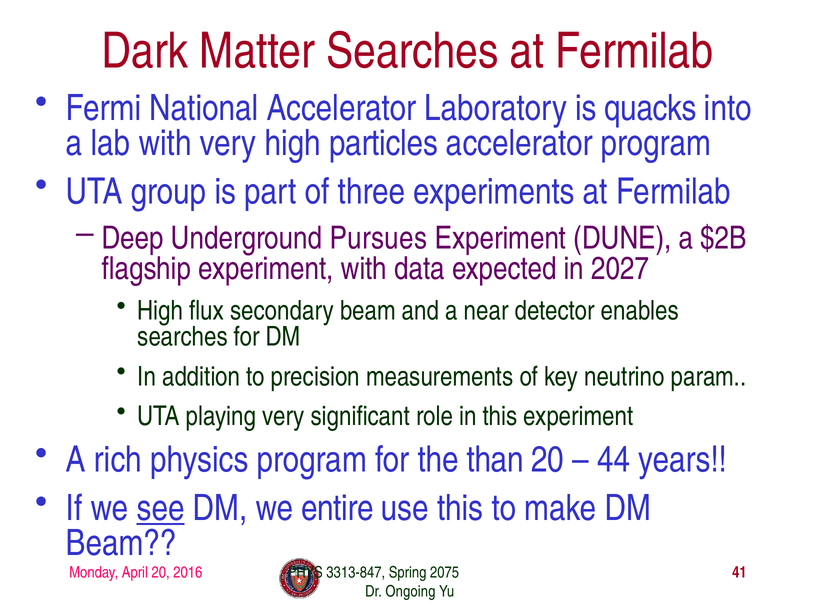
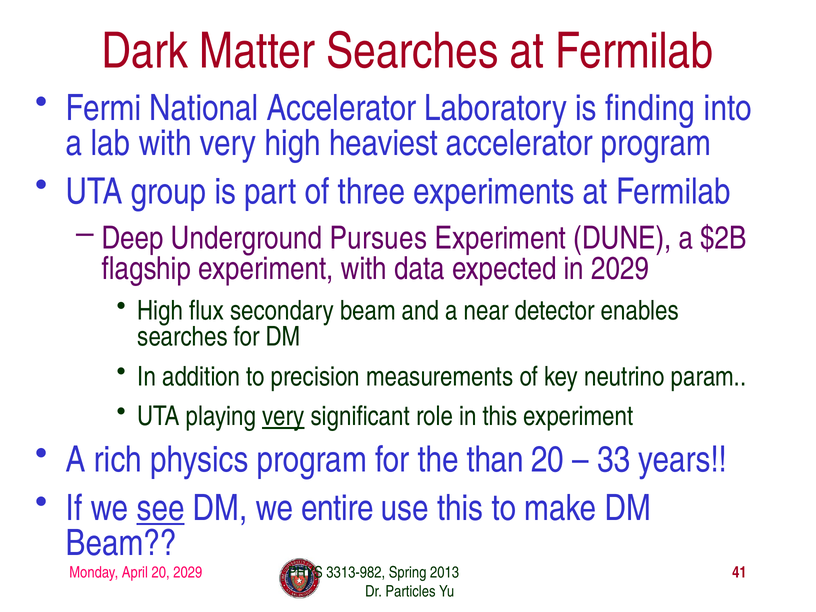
quacks: quacks -> finding
particles: particles -> heaviest
in 2027: 2027 -> 2029
very at (283, 416) underline: none -> present
44: 44 -> 33
20 2016: 2016 -> 2029
3313-847: 3313-847 -> 3313-982
2075: 2075 -> 2013
Ongoing: Ongoing -> Particles
